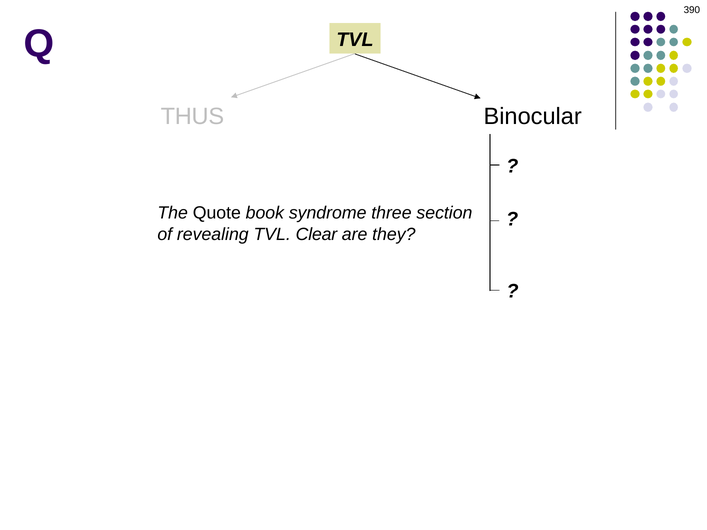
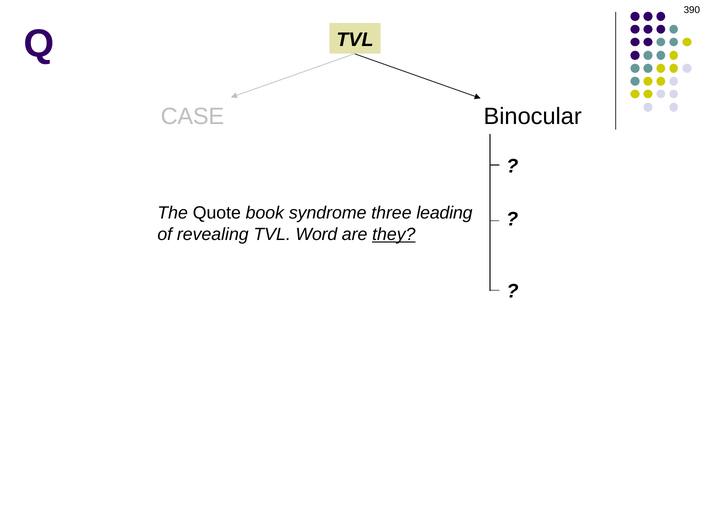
THUS: THUS -> CASE
section: section -> leading
Clear: Clear -> Word
they underline: none -> present
